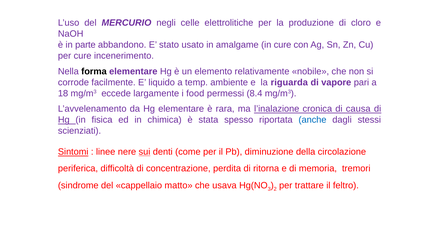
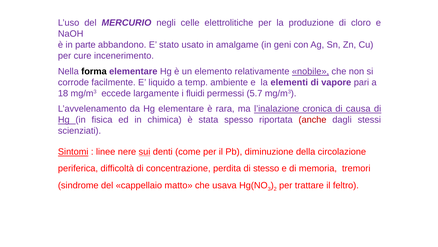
in cure: cure -> geni
nobile underline: none -> present
riguarda: riguarda -> elementi
food: food -> fluidi
8.4: 8.4 -> 5.7
anche colour: blue -> red
ritorna: ritorna -> stesso
